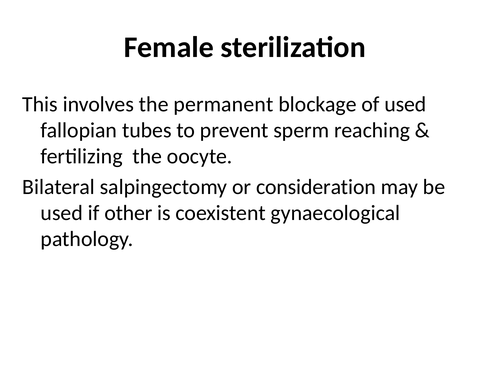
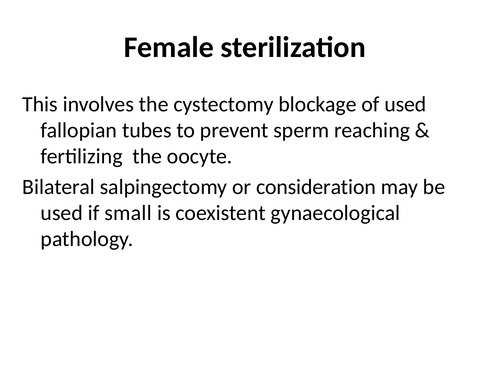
permanent: permanent -> cystectomy
other: other -> small
